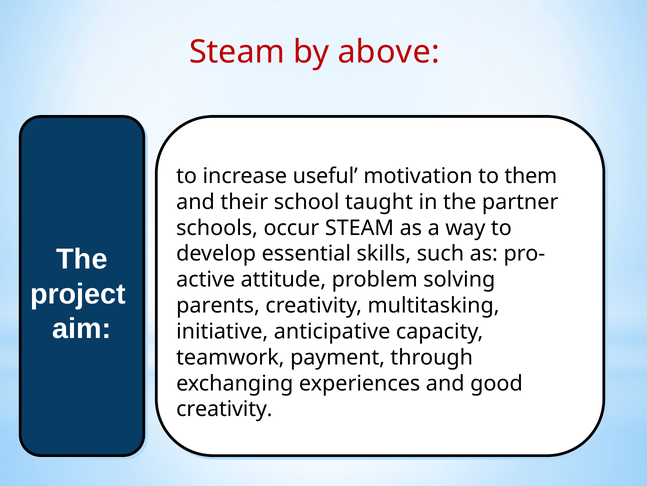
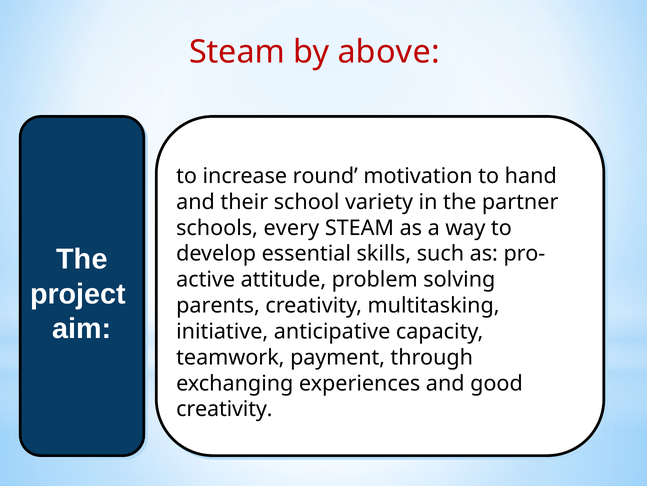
useful: useful -> round
them: them -> hand
taught: taught -> variety
occur: occur -> every
